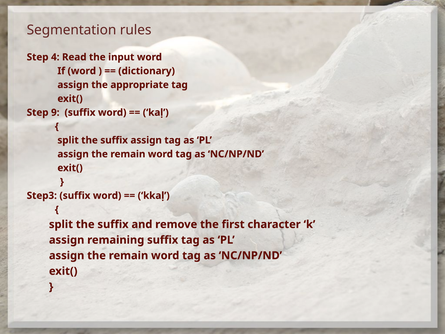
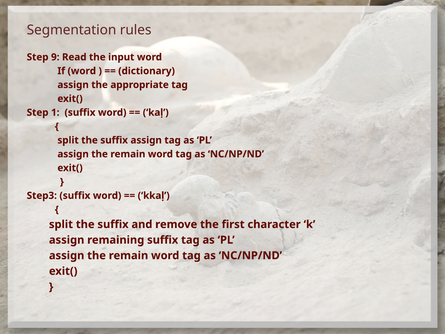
4: 4 -> 9
9: 9 -> 1
